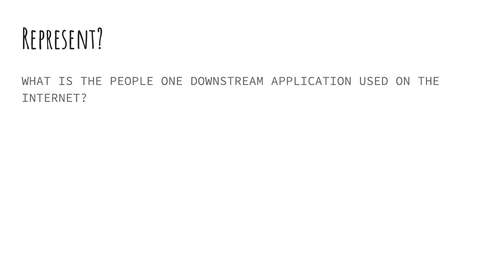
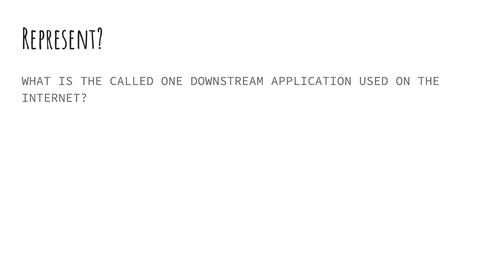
PEOPLE: PEOPLE -> CALLED
